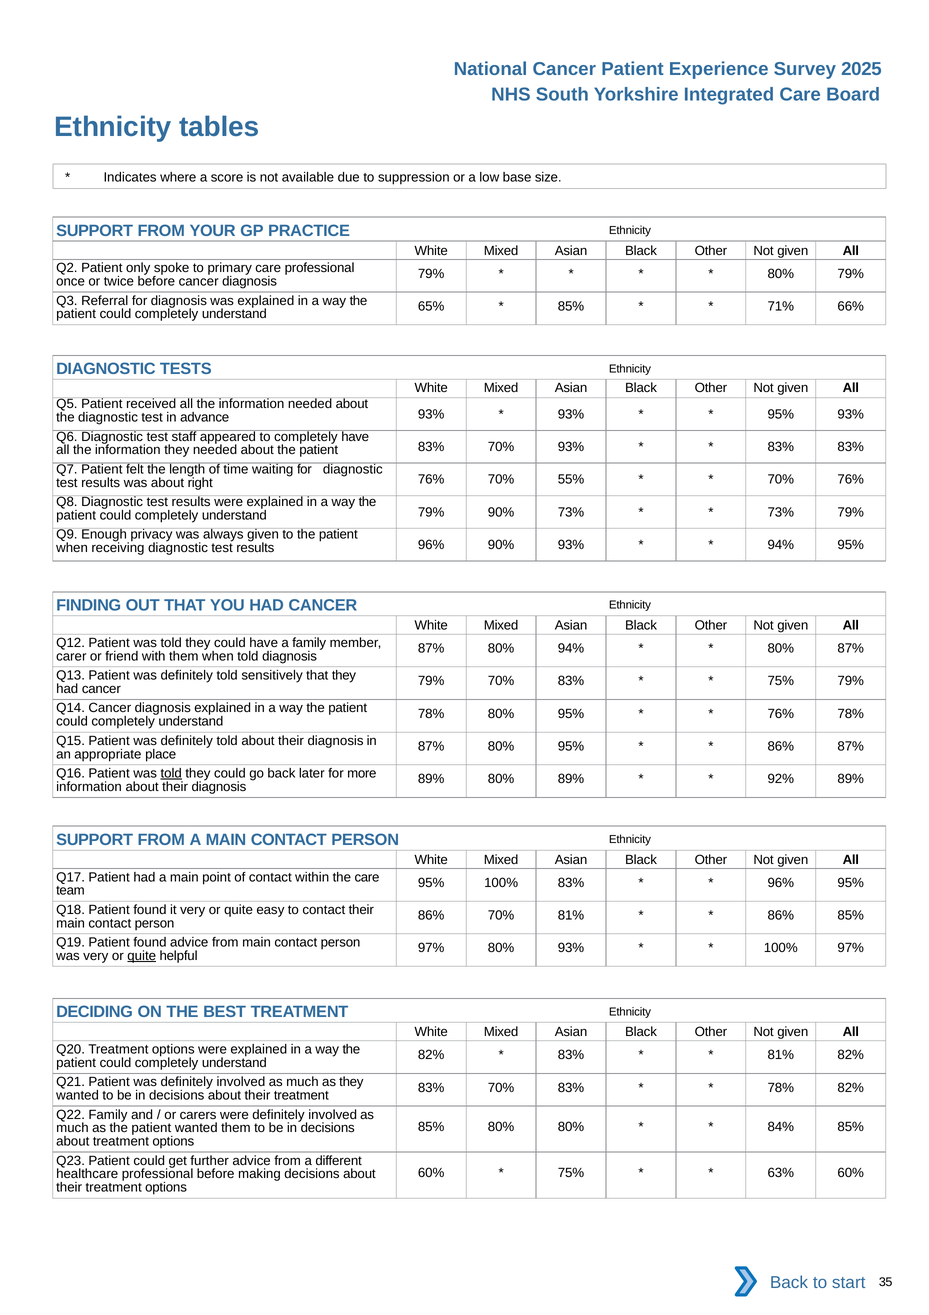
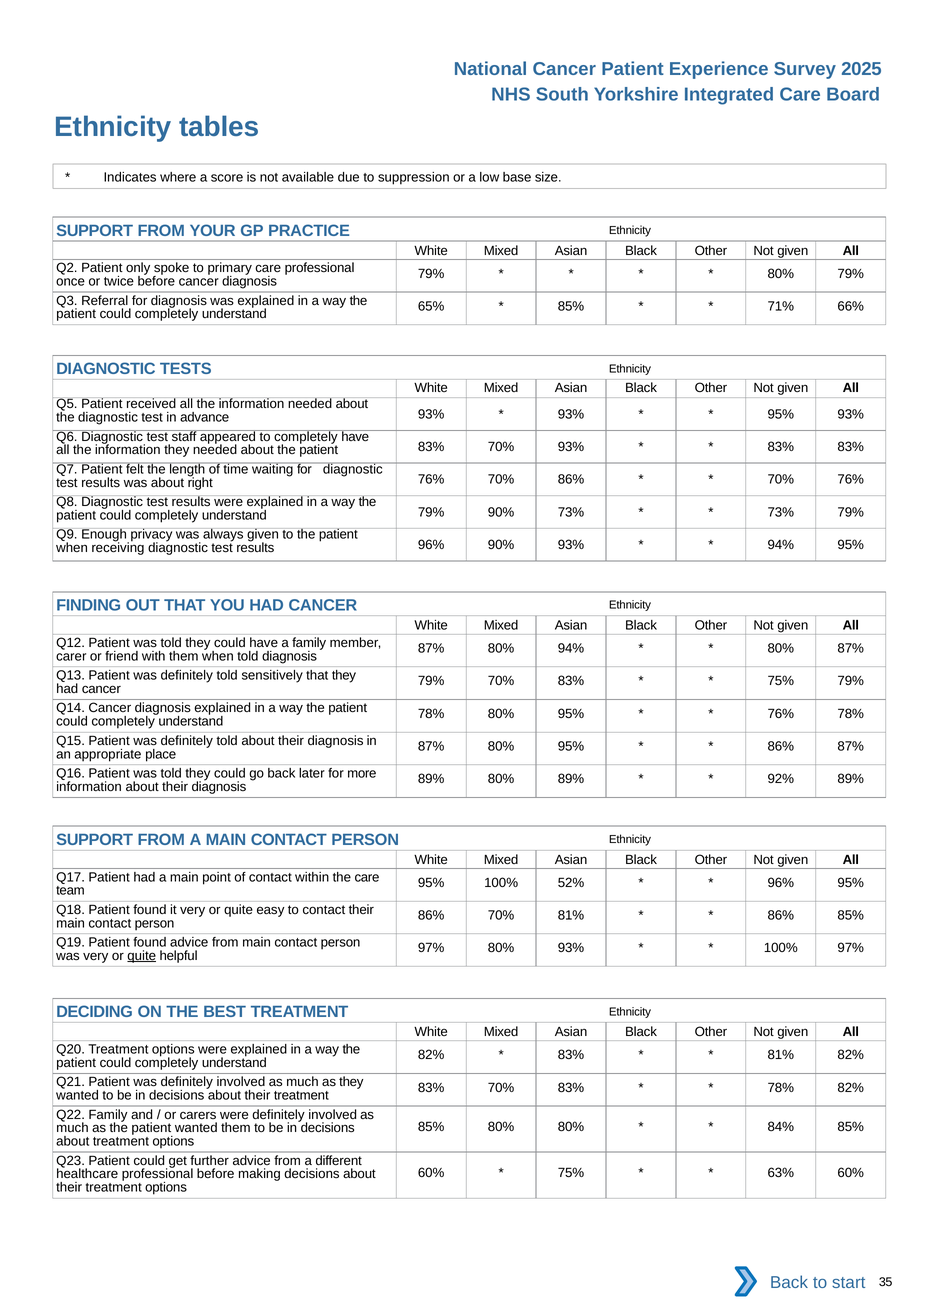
70% 55%: 55% -> 86%
told at (171, 773) underline: present -> none
100% 83%: 83% -> 52%
